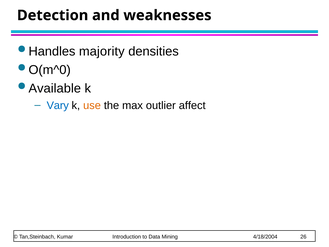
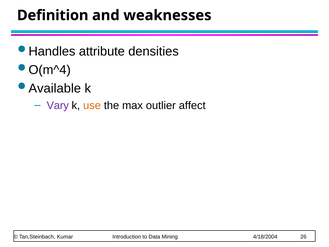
Detection: Detection -> Definition
majority: majority -> attribute
O(m^0: O(m^0 -> O(m^4
Vary colour: blue -> purple
